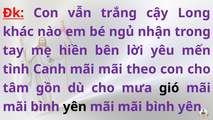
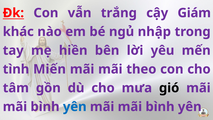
Long: Long -> Giám
nhận: nhận -> nhập
Canh: Canh -> Miến
yên at (75, 107) colour: black -> blue
